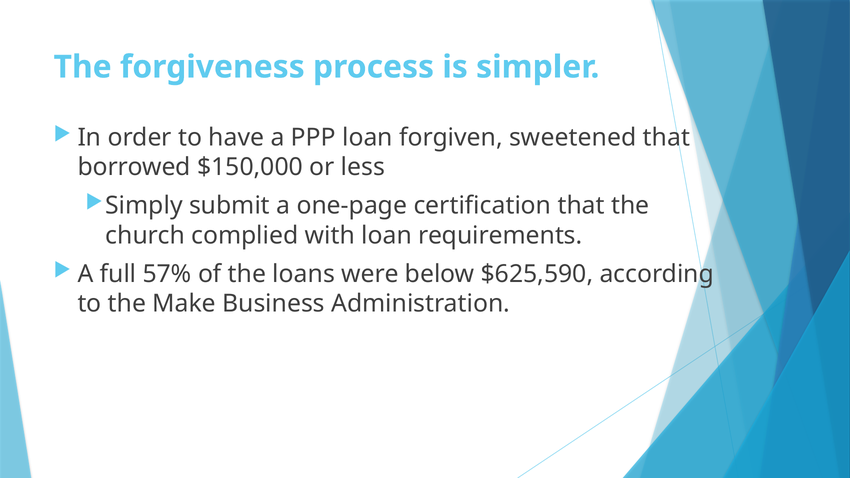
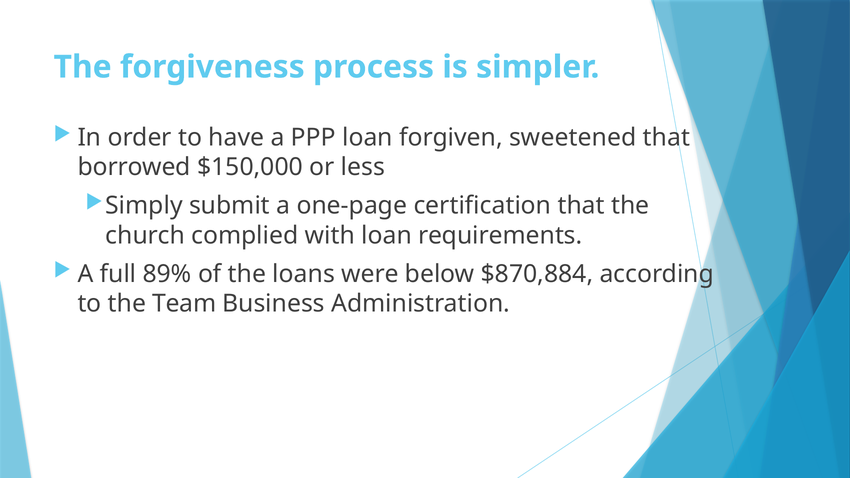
57%: 57% -> 89%
$625,590: $625,590 -> $870,884
Make: Make -> Team
